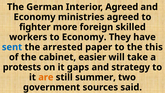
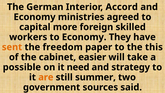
Interior Agreed: Agreed -> Accord
fighter: fighter -> capital
sent colour: blue -> orange
arrested: arrested -> freedom
protests: protests -> possible
gaps: gaps -> need
